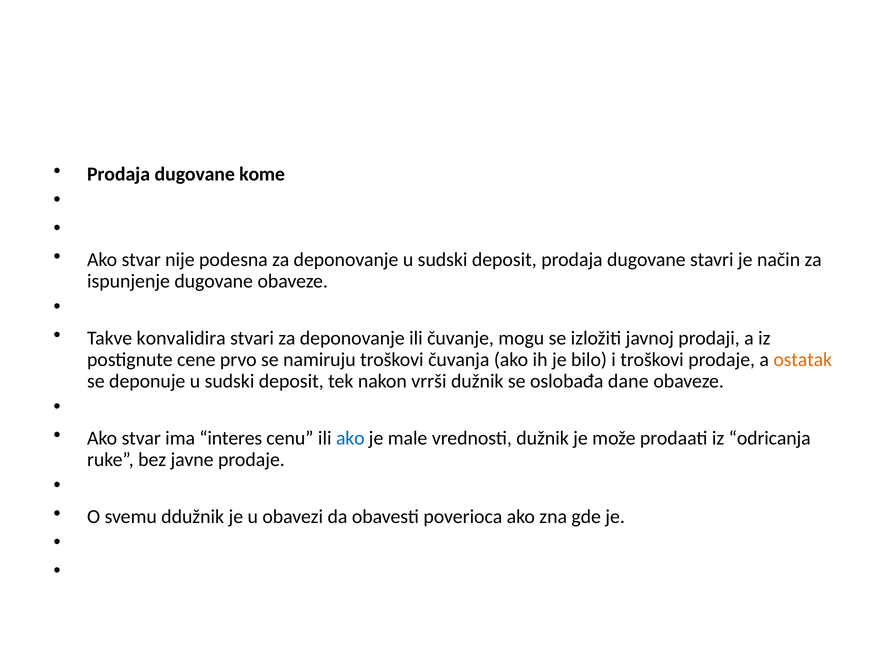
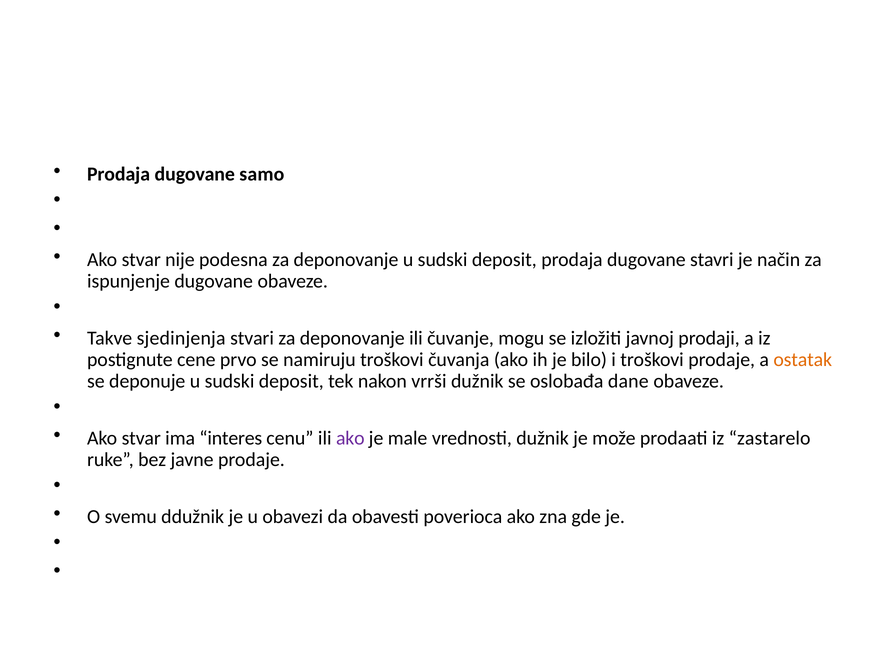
kome: kome -> samo
konvalidira: konvalidira -> sjedinjenja
ako at (350, 438) colour: blue -> purple
odricanja: odricanja -> zastarelo
